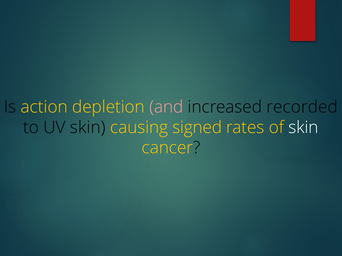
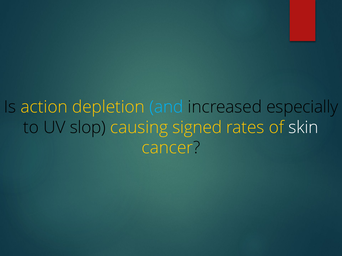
and colour: pink -> light blue
recorded: recorded -> especially
UV skin: skin -> slop
